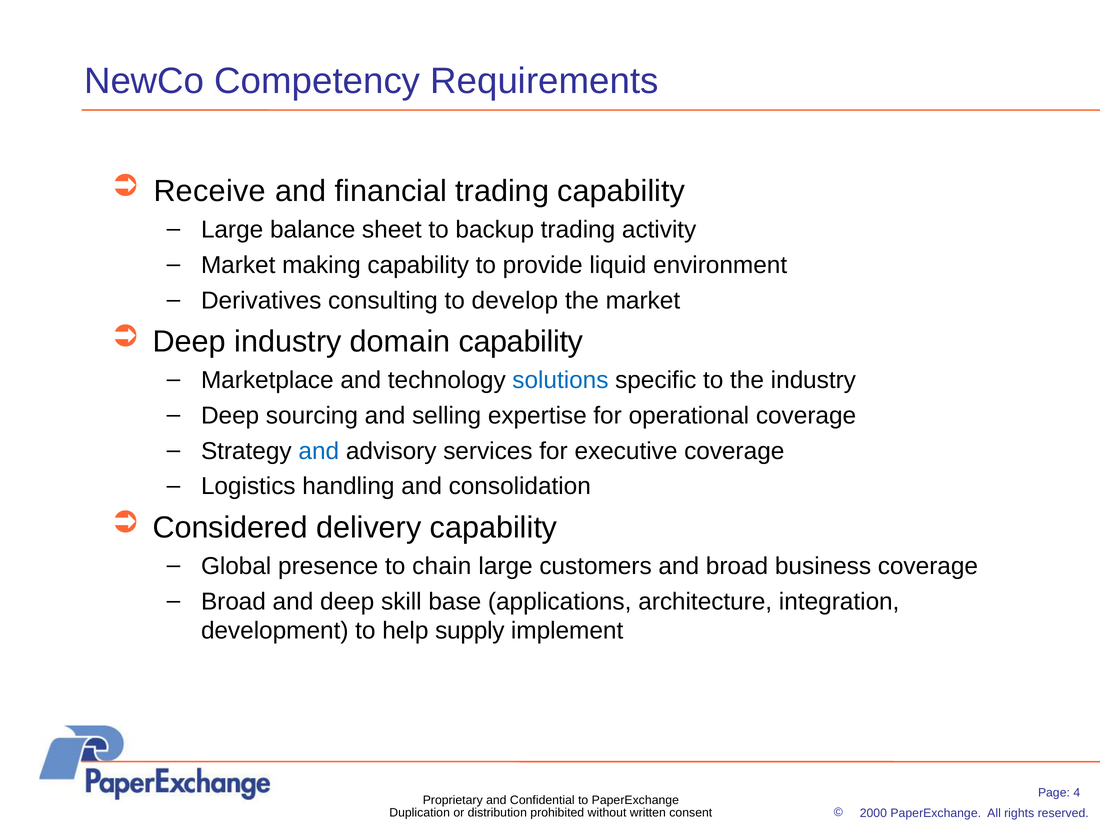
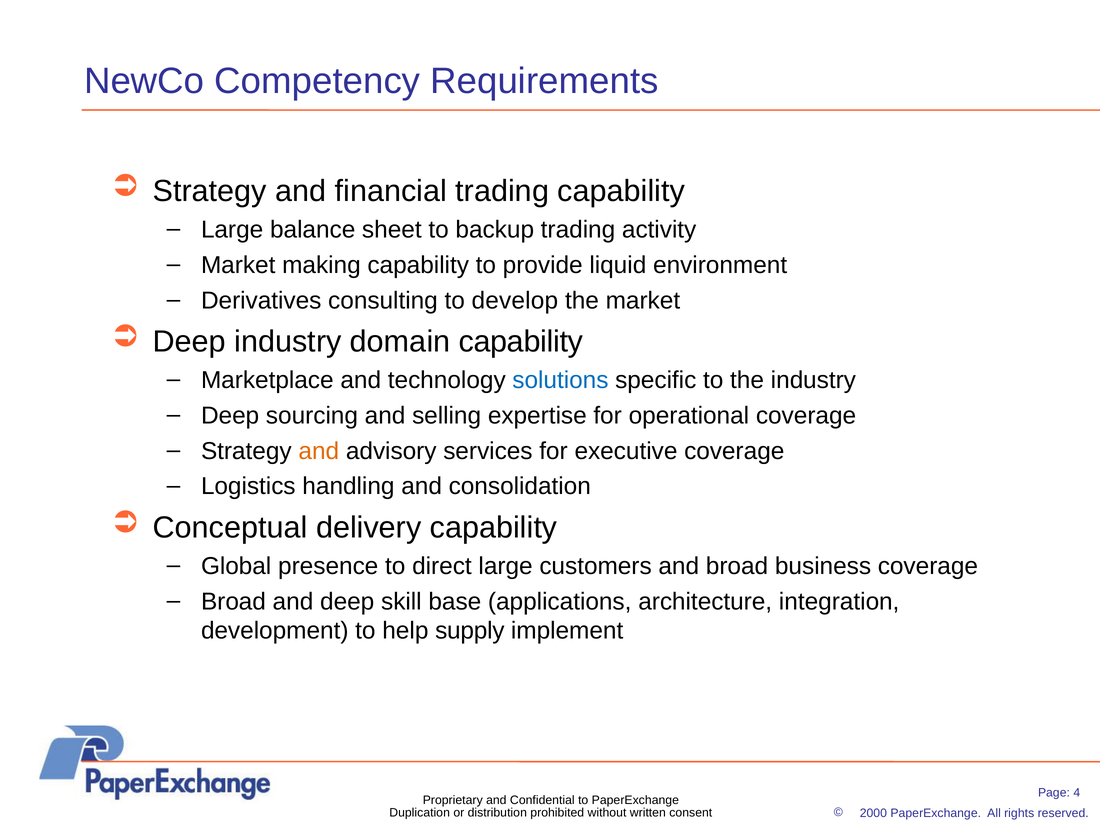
Receive at (210, 191): Receive -> Strategy
and at (319, 451) colour: blue -> orange
Considered: Considered -> Conceptual
chain: chain -> direct
